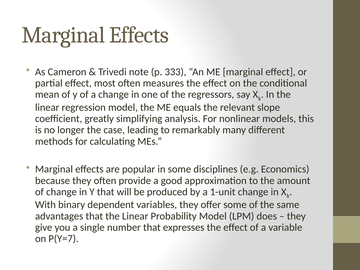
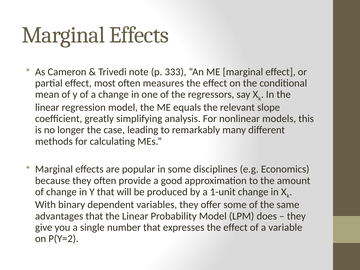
P(Y=7: P(Y=7 -> P(Y=2
